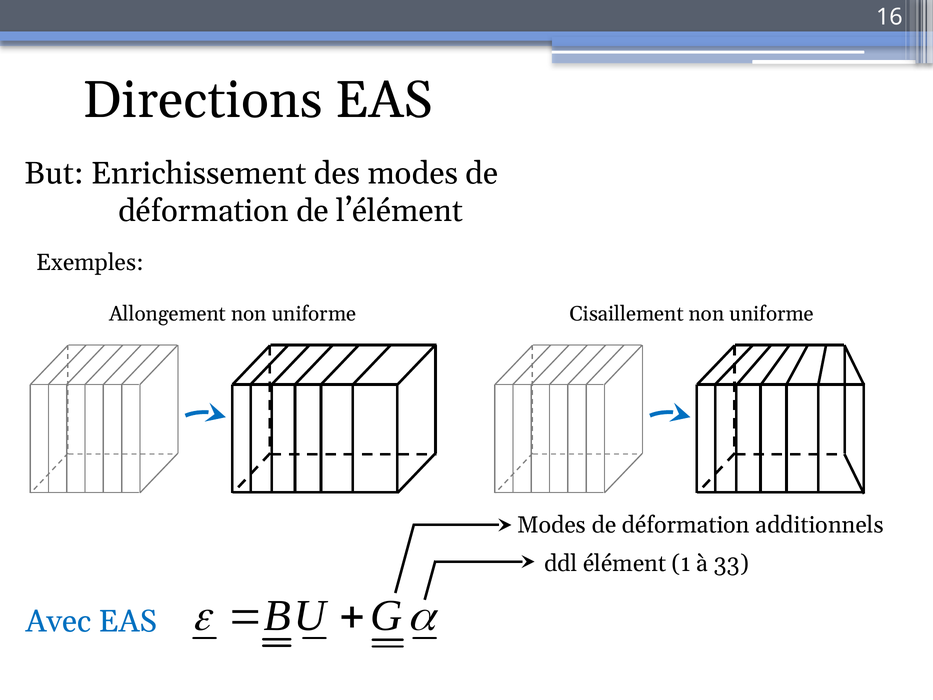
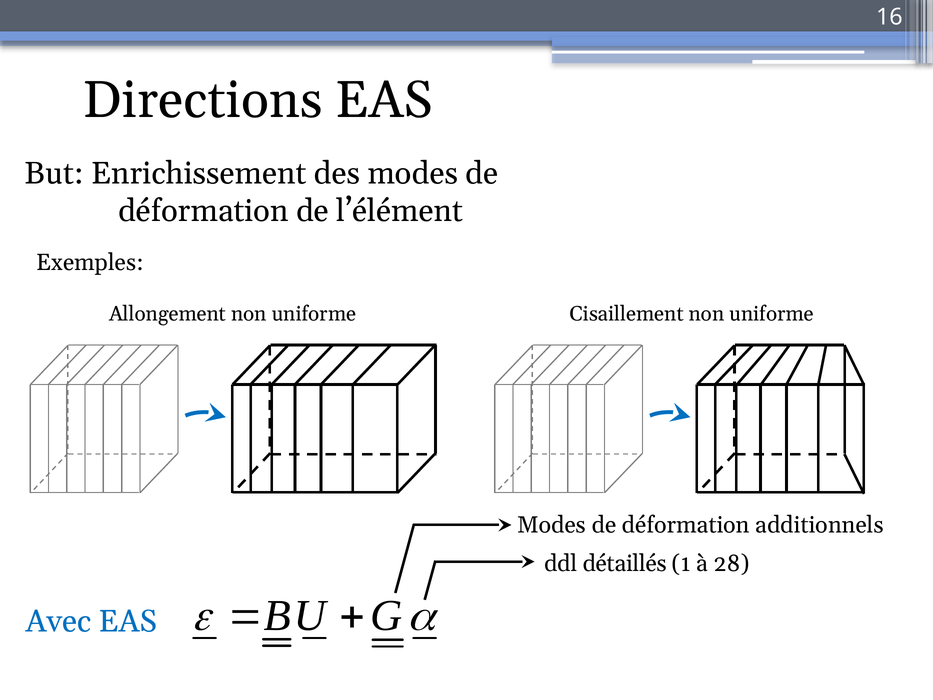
élément: élément -> détaillés
33: 33 -> 28
